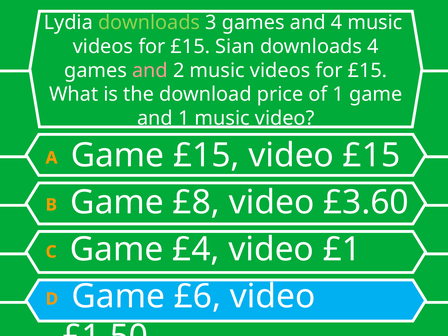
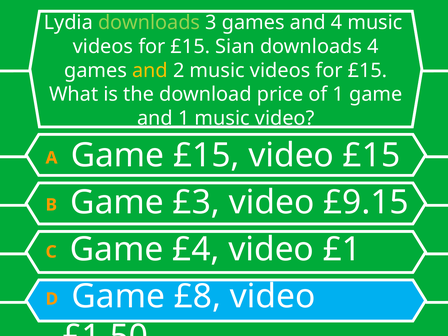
and at (150, 70) colour: pink -> yellow
£8: £8 -> £3
£3.60: £3.60 -> £9.15
£6: £6 -> £8
